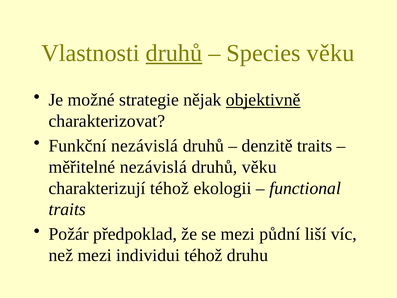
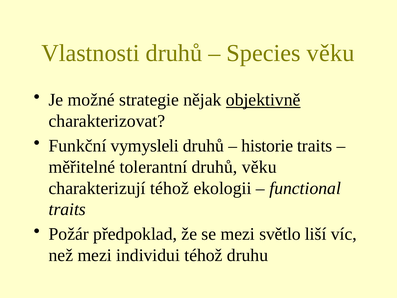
druhů at (174, 53) underline: present -> none
Funkční nezávislá: nezávislá -> vymysleli
denzitě: denzitě -> historie
měřitelné nezávislá: nezávislá -> tolerantní
půdní: půdní -> světlo
